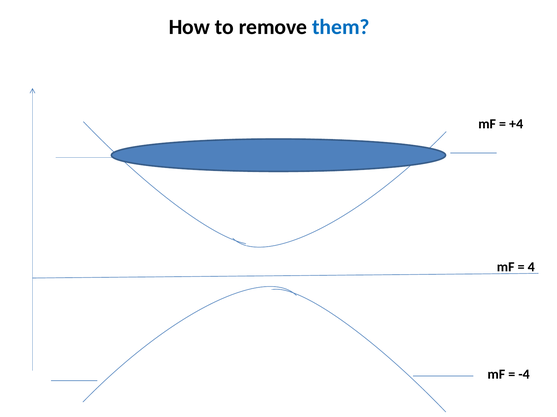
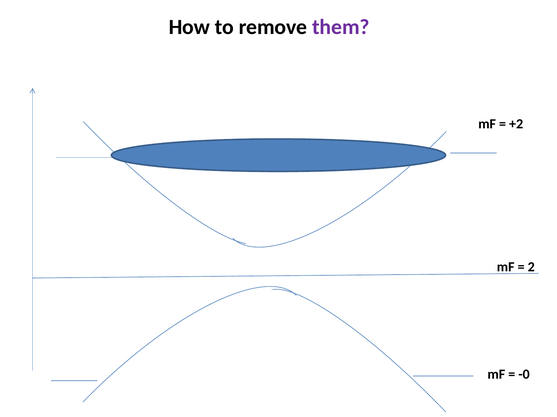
them colour: blue -> purple
+4: +4 -> +2
4: 4 -> 2
-4: -4 -> -0
